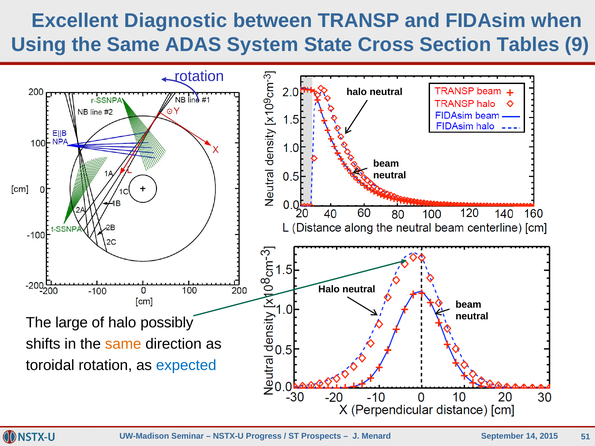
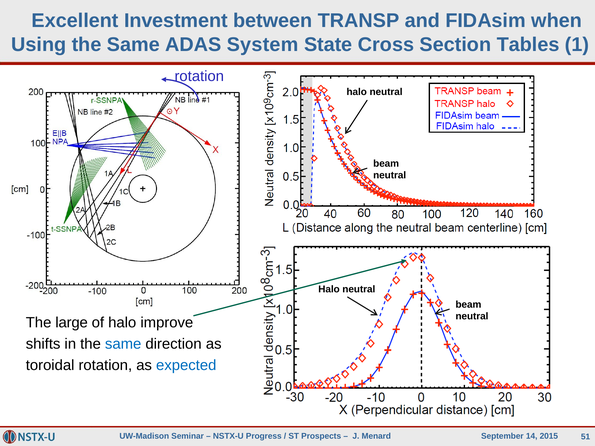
Diagnostic: Diagnostic -> Investment
9: 9 -> 1
possibly: possibly -> improve
same at (123, 344) colour: orange -> blue
